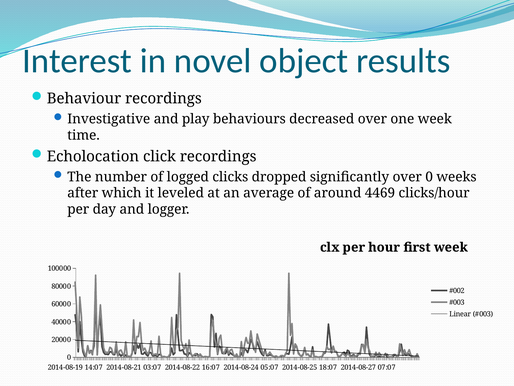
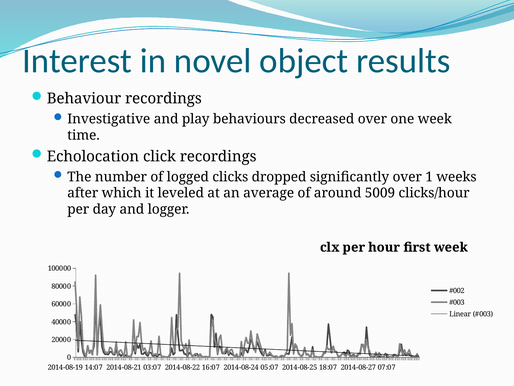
over 0: 0 -> 1
4469: 4469 -> 5009
